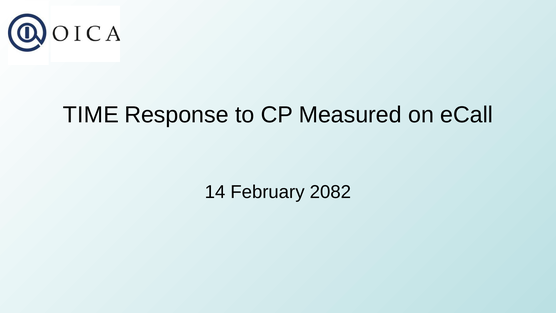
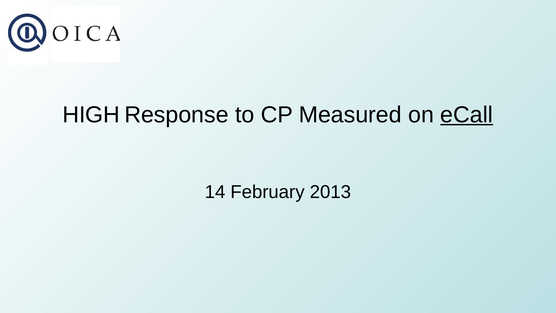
TIME: TIME -> HIGH
eCall underline: none -> present
2082: 2082 -> 2013
